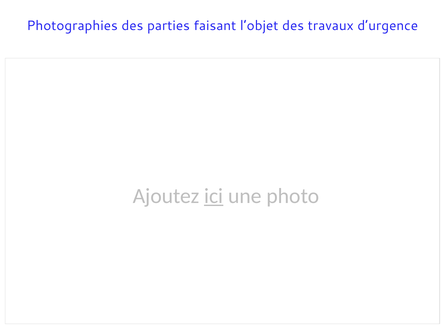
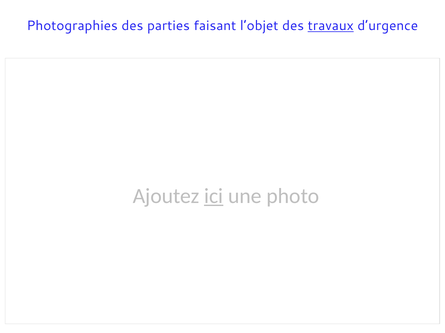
travaux underline: none -> present
